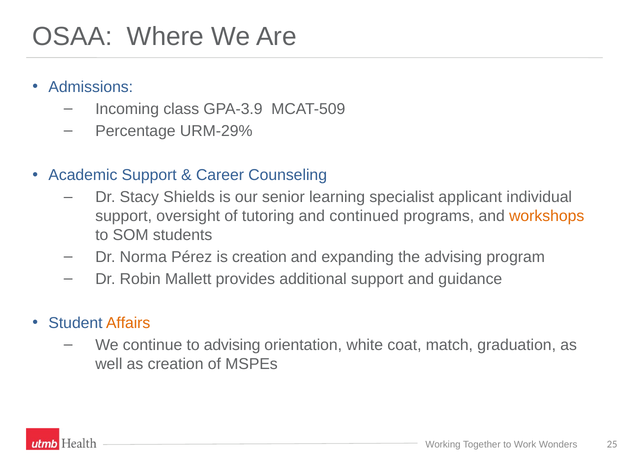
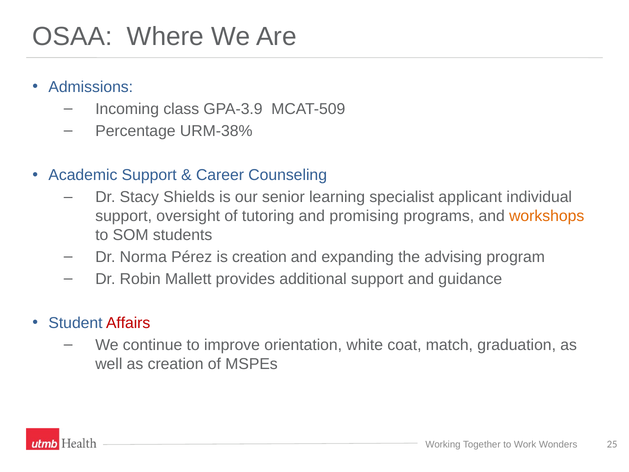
URM-29%: URM-29% -> URM-38%
continued: continued -> promising
Affairs colour: orange -> red
to advising: advising -> improve
